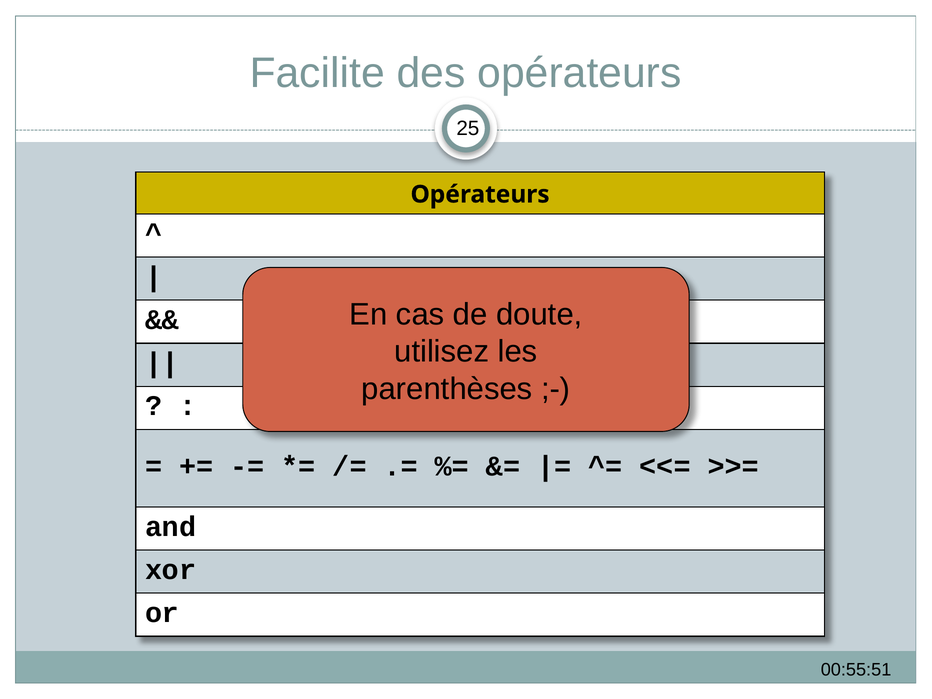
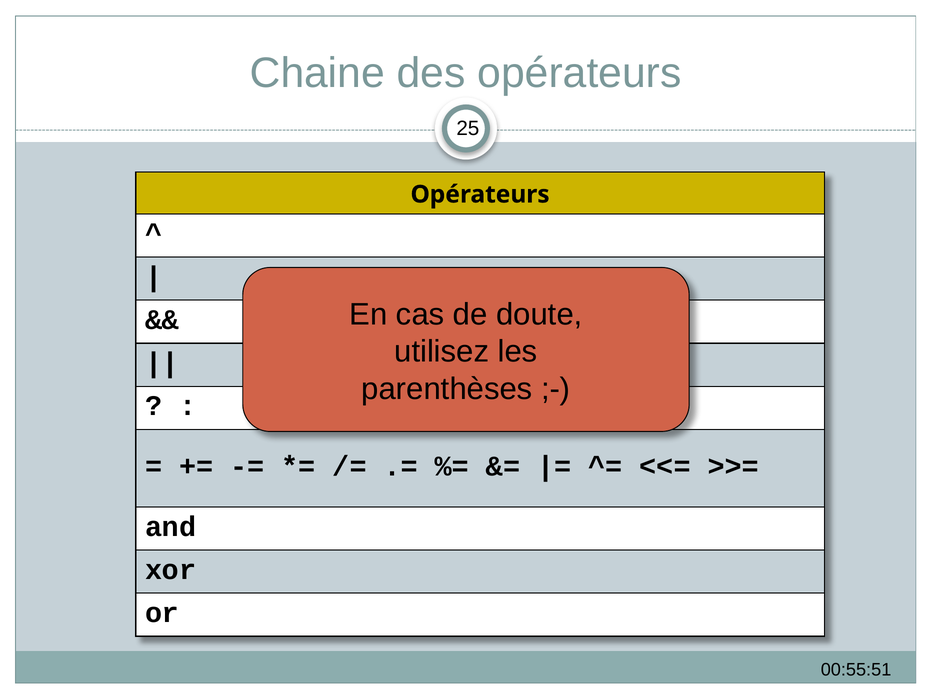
Facilite: Facilite -> Chaine
